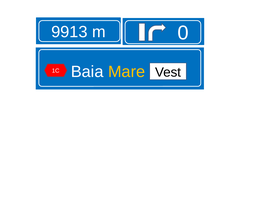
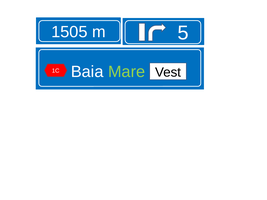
9913: 9913 -> 1505
0: 0 -> 5
Mare colour: yellow -> light green
